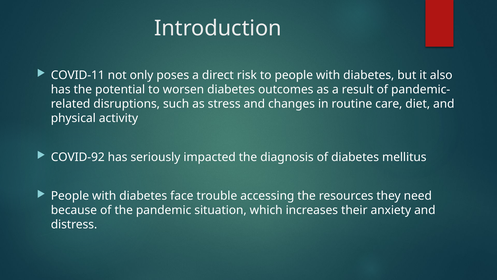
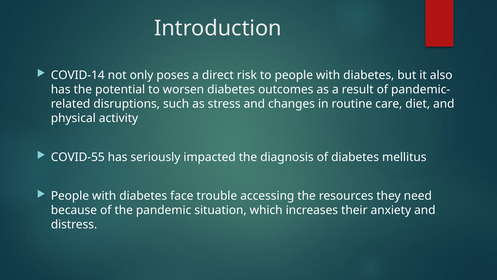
COVID-11: COVID-11 -> COVID-14
COVID-92: COVID-92 -> COVID-55
